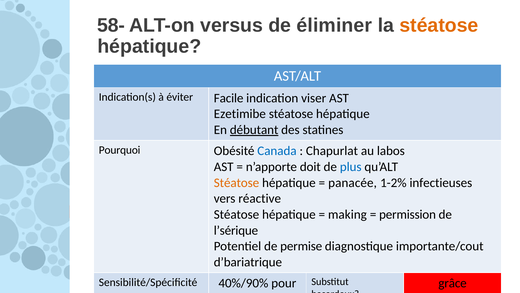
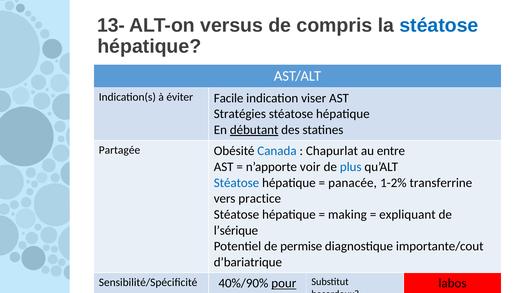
58-: 58- -> 13-
éliminer: éliminer -> compris
stéatose at (439, 25) colour: orange -> blue
Ezetimibe: Ezetimibe -> Stratégies
Pourquoi: Pourquoi -> Partagée
labos: labos -> entre
doit: doit -> voir
Stéatose at (237, 182) colour: orange -> blue
infectieuses: infectieuses -> transferrine
réactive: réactive -> practice
permission: permission -> expliquant
pour underline: none -> present
grâce: grâce -> labos
